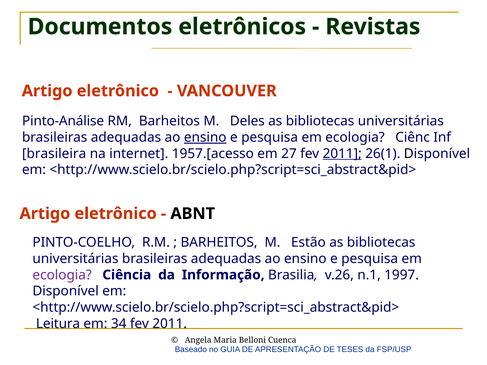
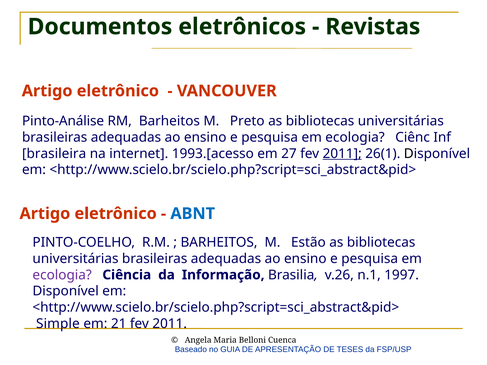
Deles: Deles -> Preto
ensino at (205, 137) underline: present -> none
1957.[acesso: 1957.[acesso -> 1993.[acesso
ABNT colour: black -> blue
Leitura: Leitura -> Simple
34: 34 -> 21
